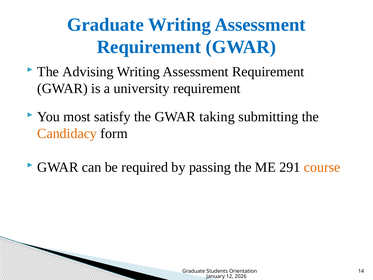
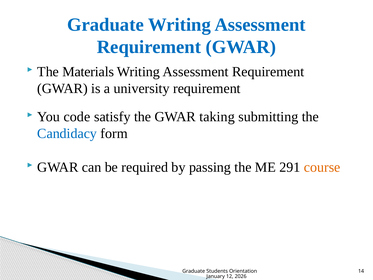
Advising: Advising -> Materials
most: most -> code
Candidacy colour: orange -> blue
